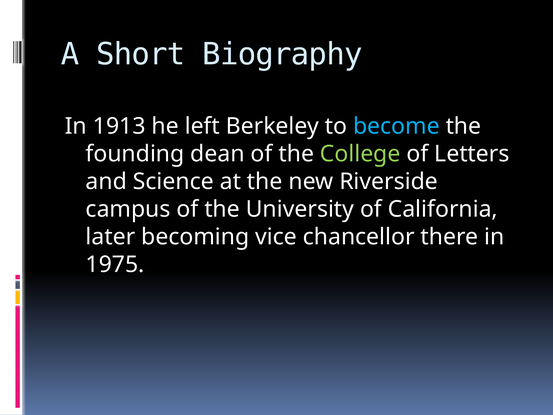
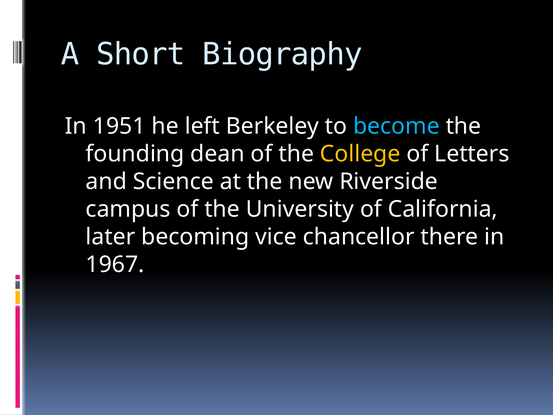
1913: 1913 -> 1951
College colour: light green -> yellow
1975: 1975 -> 1967
